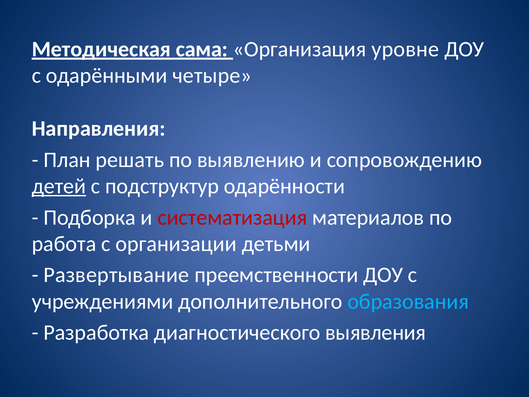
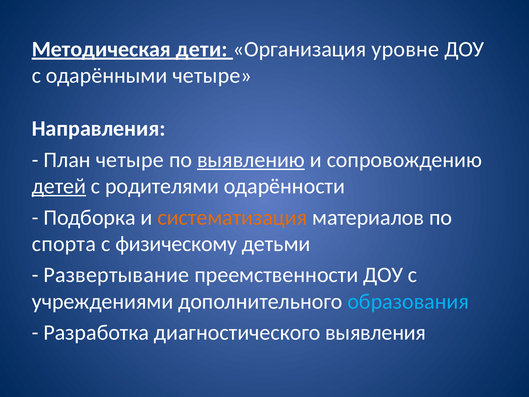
сама: сама -> дети
План решать: решать -> четыре
выявлению underline: none -> present
подструктур: подструктур -> родителями
систематизация colour: red -> orange
работа: работа -> спорта
организации: организации -> физическому
